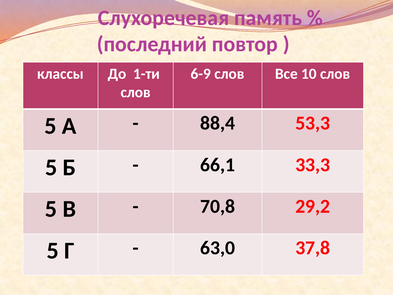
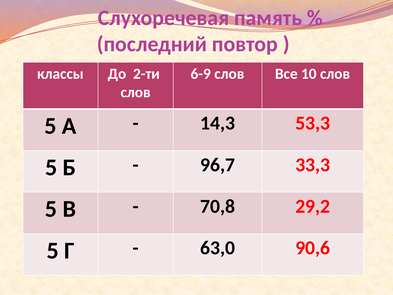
1-ти: 1-ти -> 2-ти
88,4: 88,4 -> 14,3
66,1: 66,1 -> 96,7
37,8: 37,8 -> 90,6
